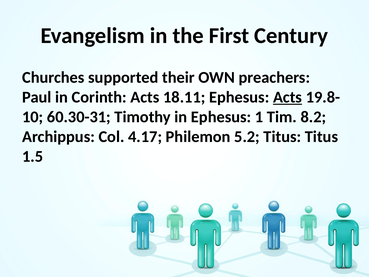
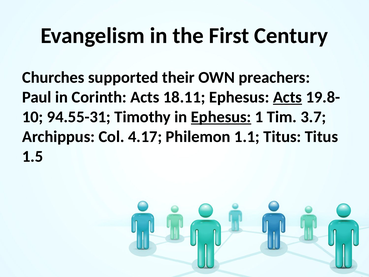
60.30-31: 60.30-31 -> 94.55-31
Ephesus at (221, 117) underline: none -> present
8.2: 8.2 -> 3.7
5.2: 5.2 -> 1.1
